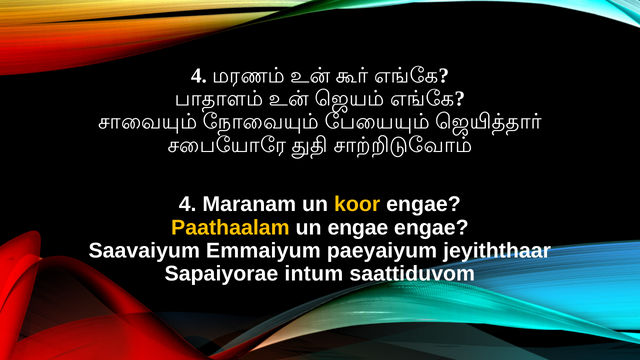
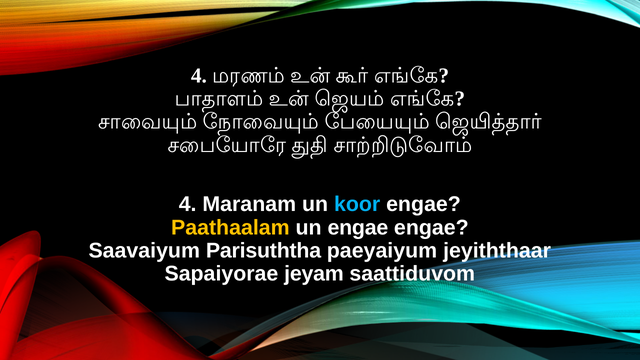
koor colour: yellow -> light blue
Emmaiyum: Emmaiyum -> Parisuththa
intum: intum -> jeyam
